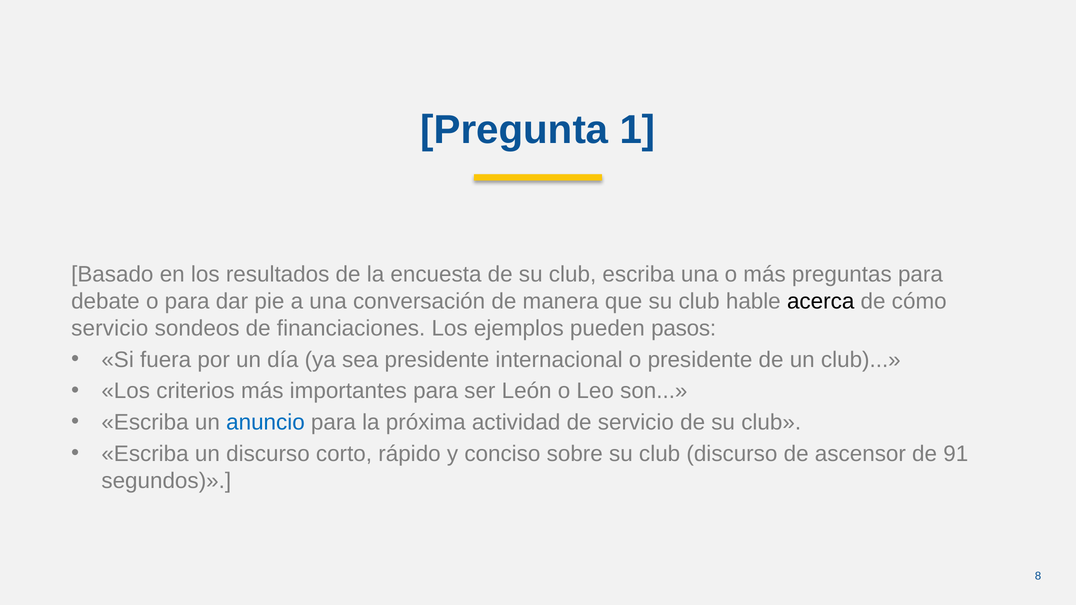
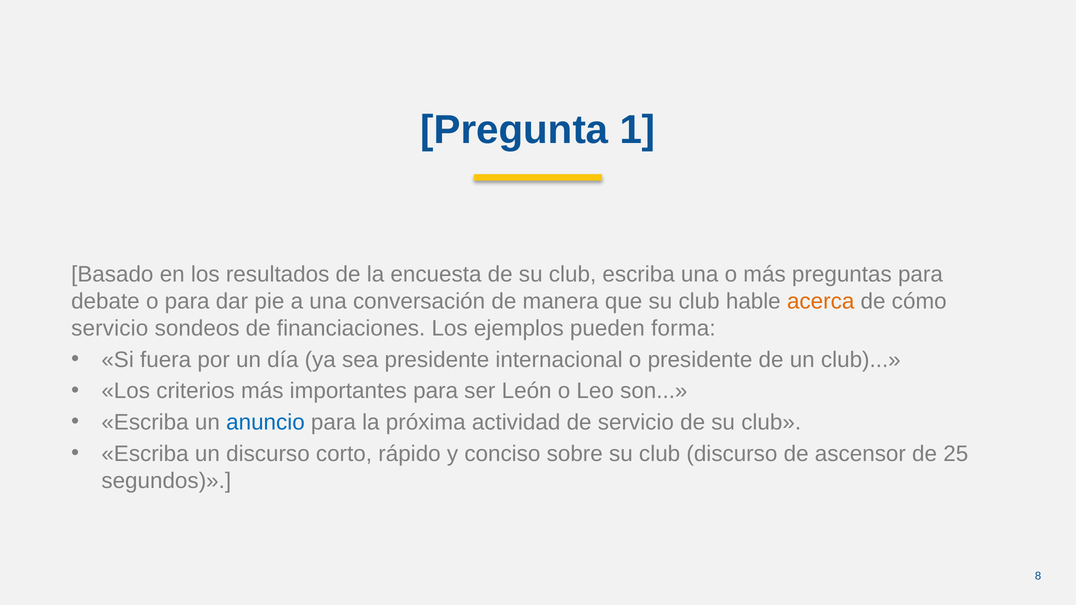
acerca colour: black -> orange
pasos: pasos -> forma
91: 91 -> 25
